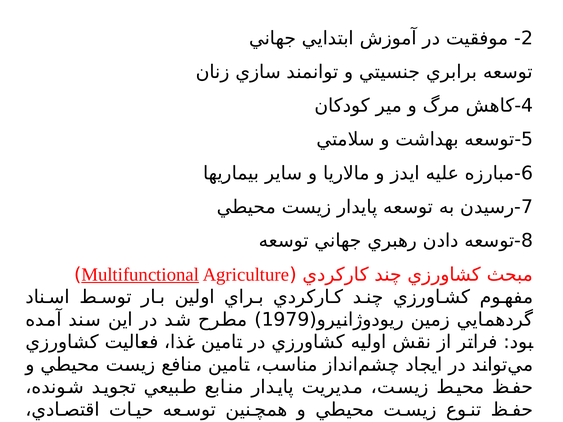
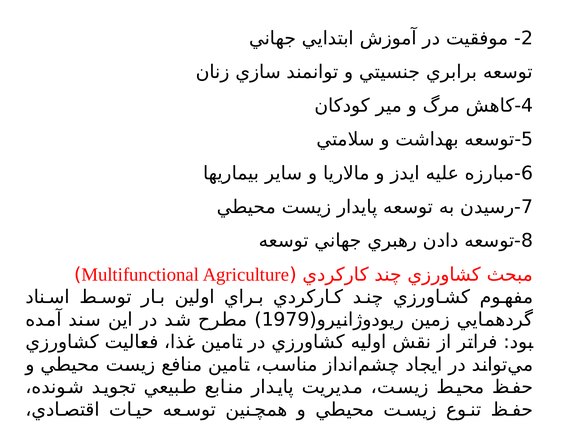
Multifunctional underline: present -> none
